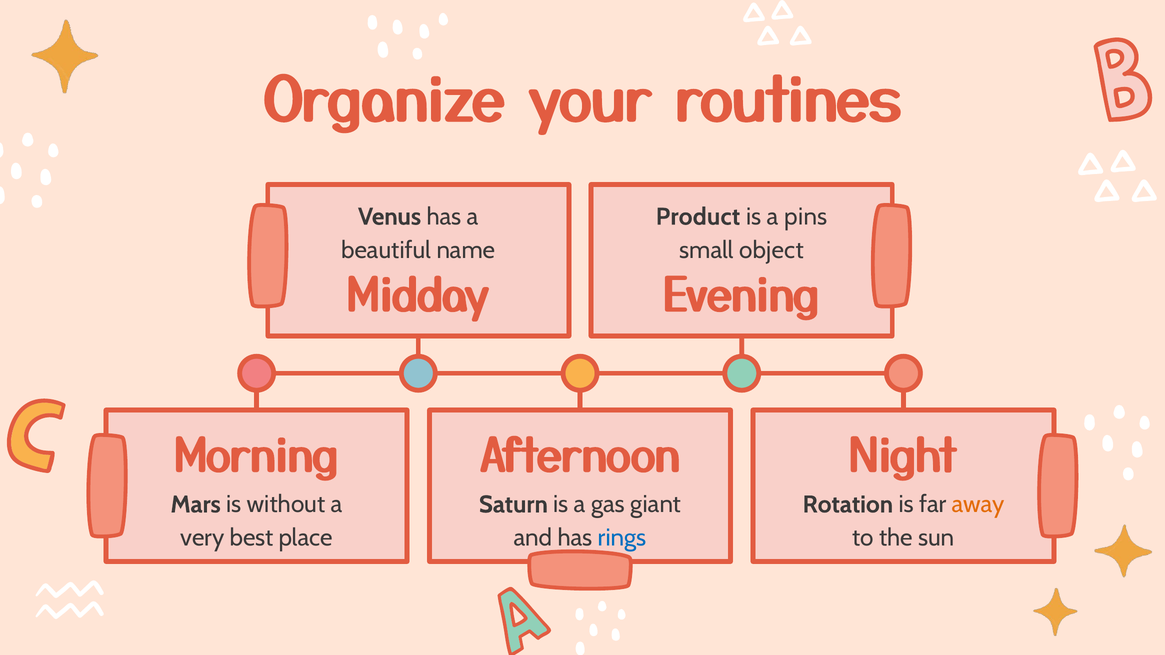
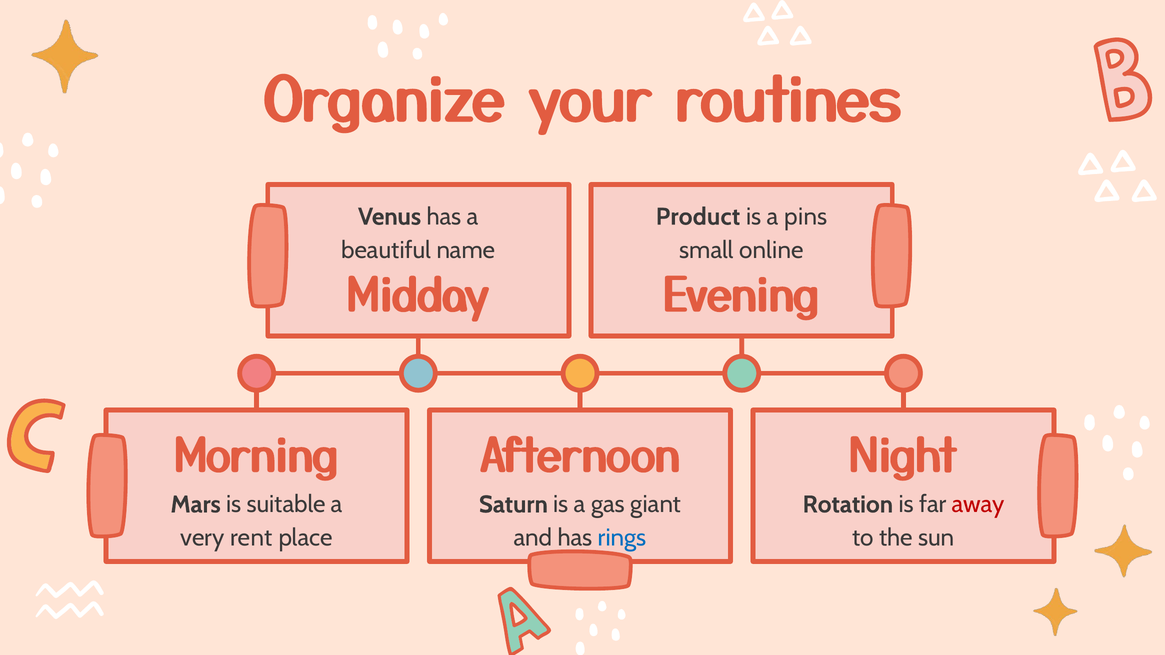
object: object -> online
without: without -> suitable
away colour: orange -> red
best: best -> rent
